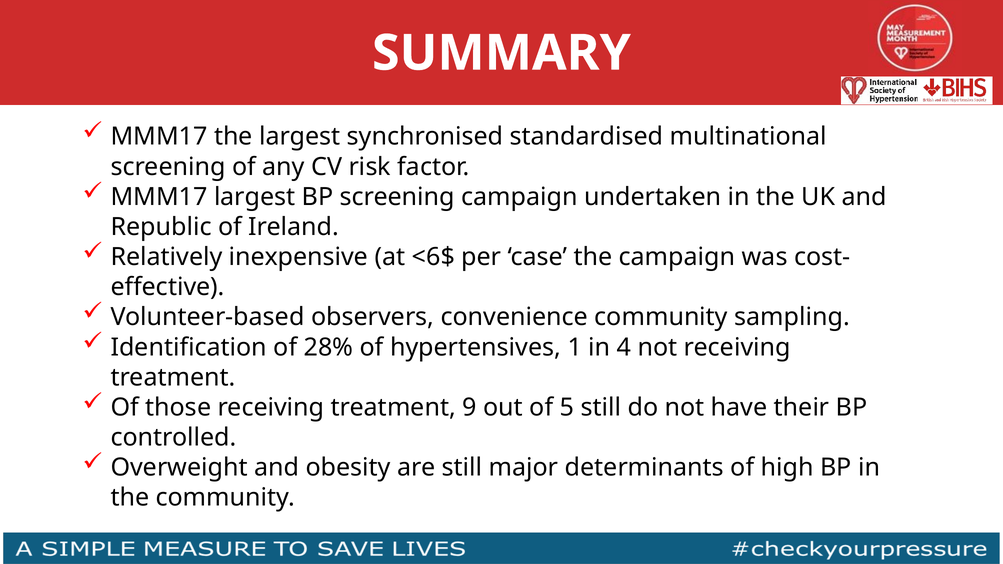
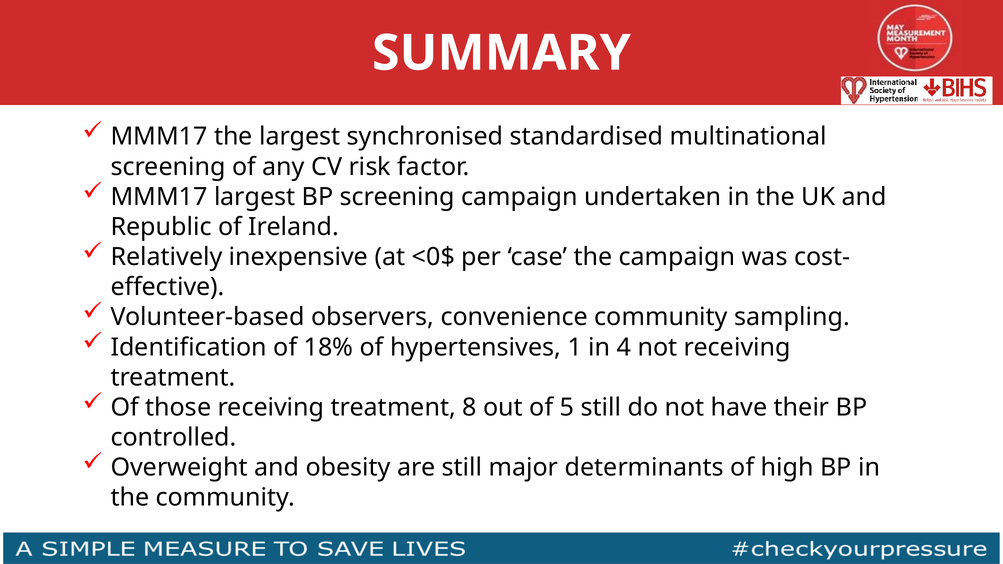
<6$: <6$ -> <0$
28%: 28% -> 18%
9: 9 -> 8
